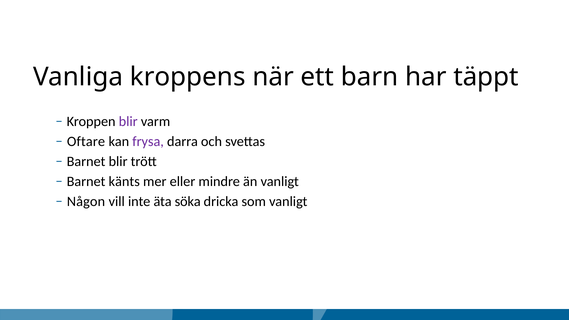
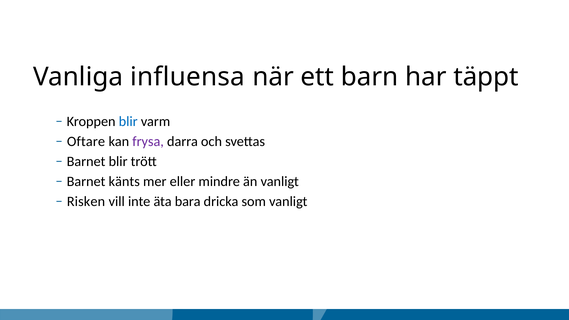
kroppens: kroppens -> influensa
blir at (128, 122) colour: purple -> blue
Någon: Någon -> Risken
söka: söka -> bara
